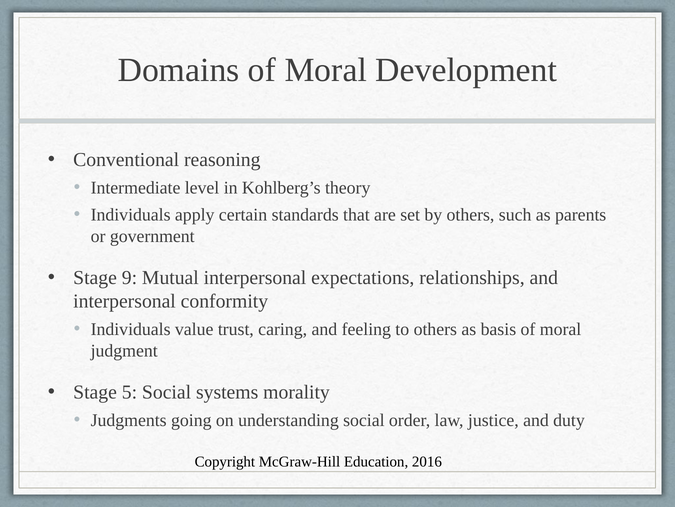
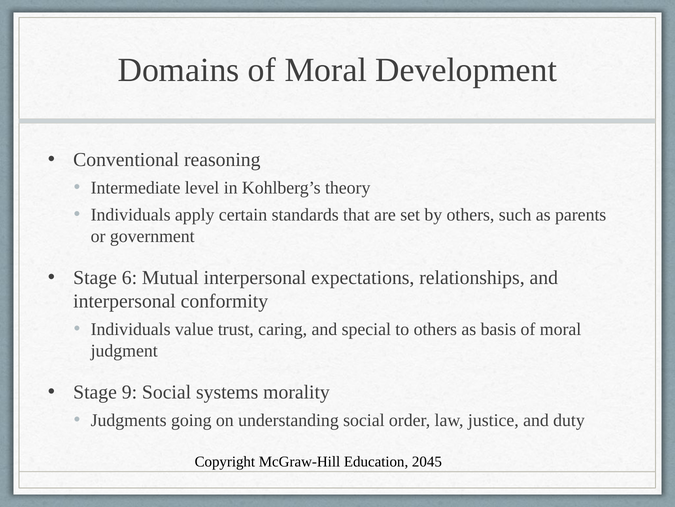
9: 9 -> 6
feeling: feeling -> special
5: 5 -> 9
2016: 2016 -> 2045
